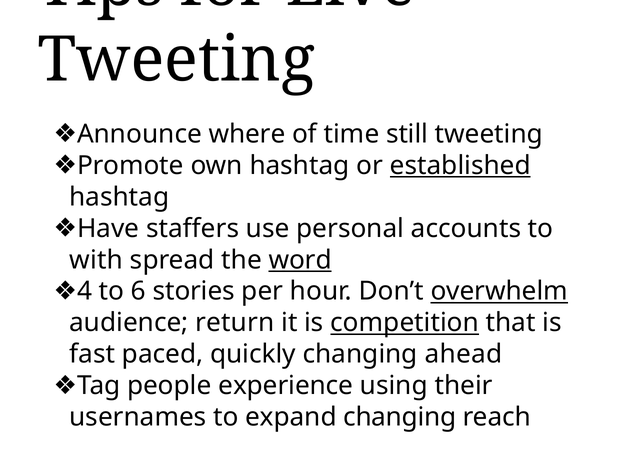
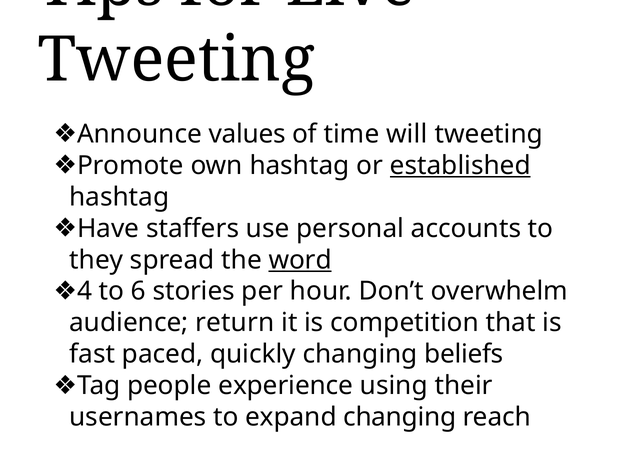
where: where -> values
still: still -> will
with: with -> they
overwhelm underline: present -> none
competition underline: present -> none
ahead: ahead -> beliefs
